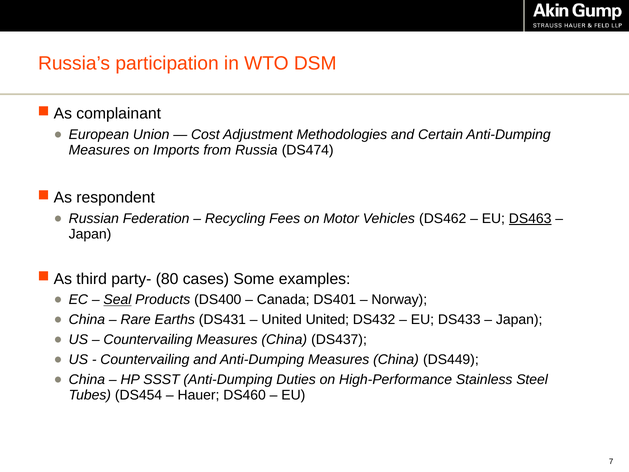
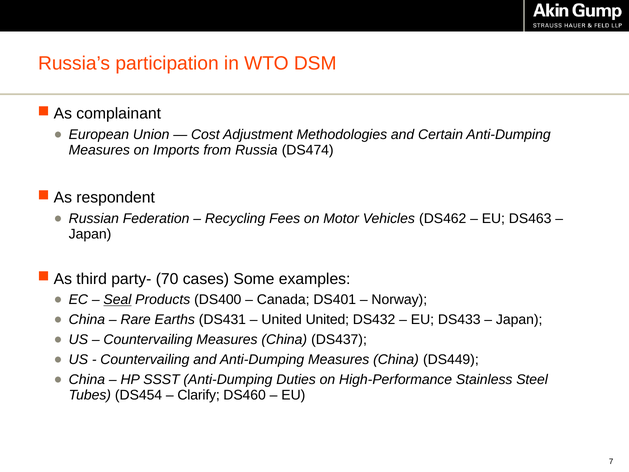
DS463 underline: present -> none
80: 80 -> 70
Hauer: Hauer -> Clarify
